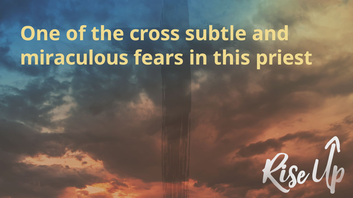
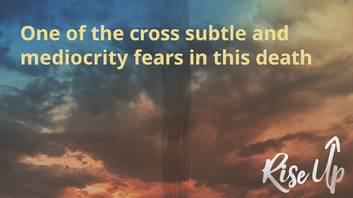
miraculous: miraculous -> mediocrity
priest: priest -> death
